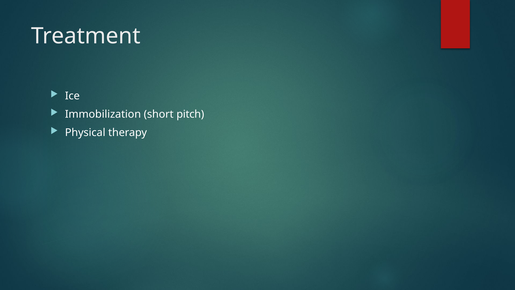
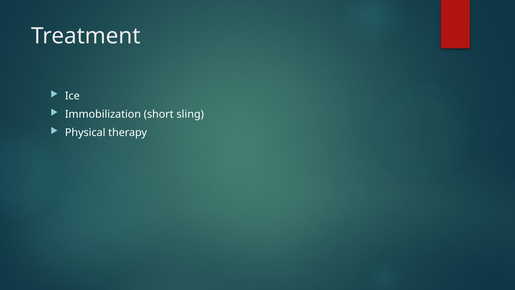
pitch: pitch -> sling
